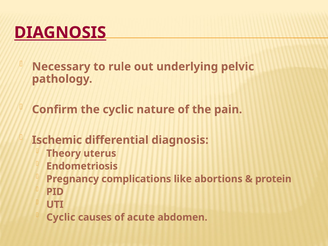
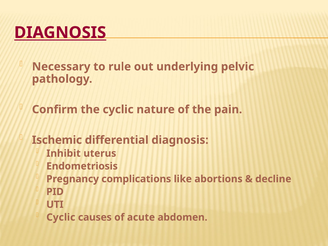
Theory: Theory -> Inhibit
protein: protein -> decline
